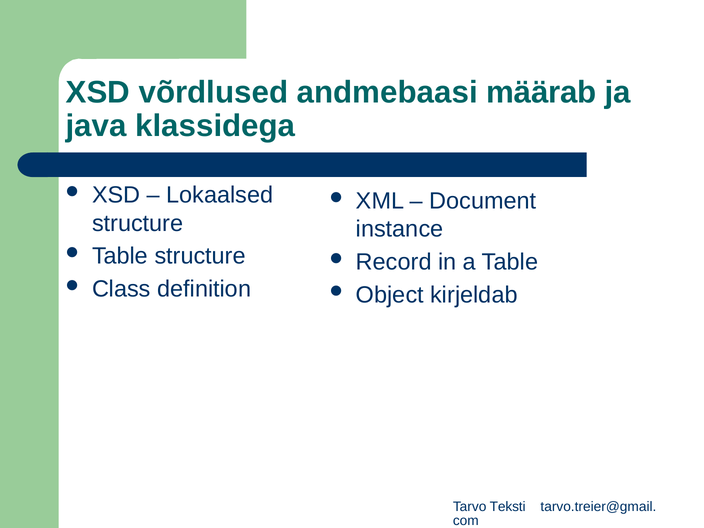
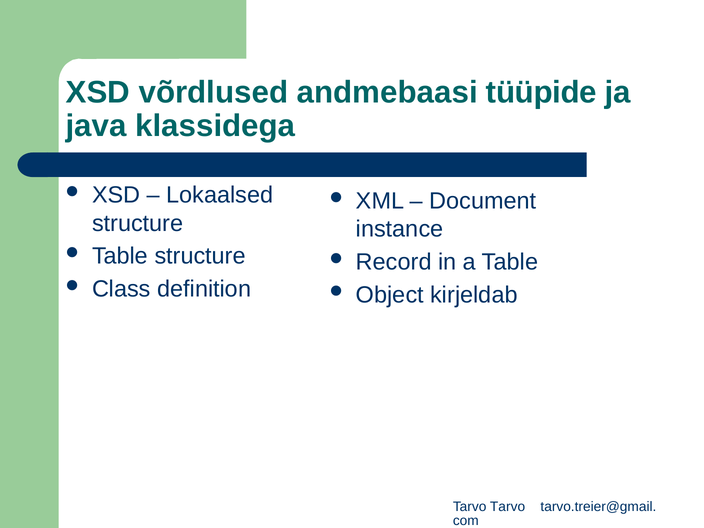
määrab: määrab -> tüüpide
Tarvo Teksti: Teksti -> Tarvo
